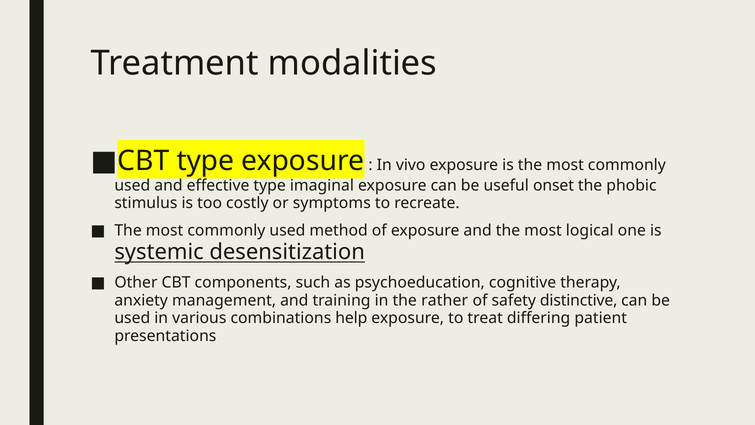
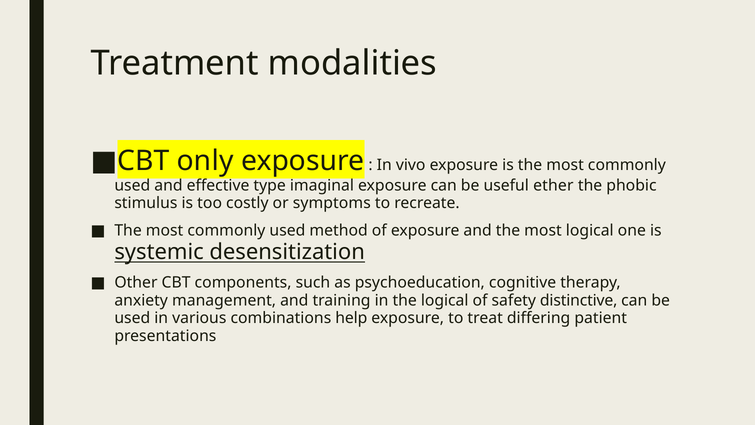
CBT type: type -> only
onset: onset -> ether
the rather: rather -> logical
